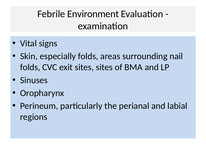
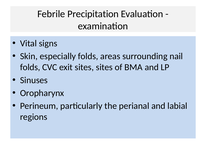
Environment: Environment -> Precipitation
